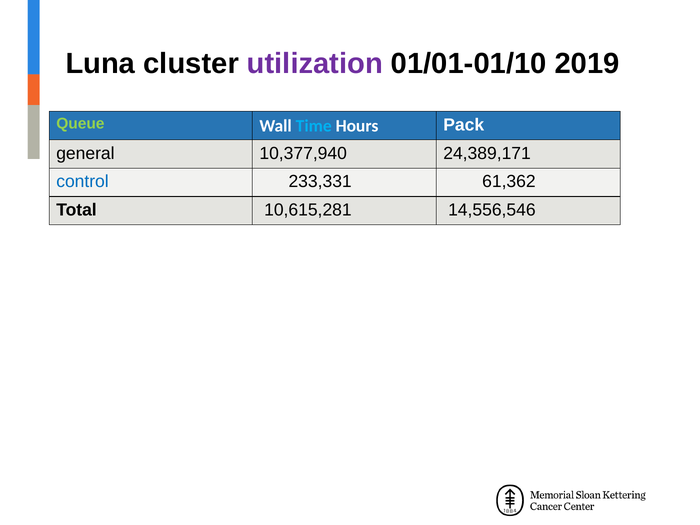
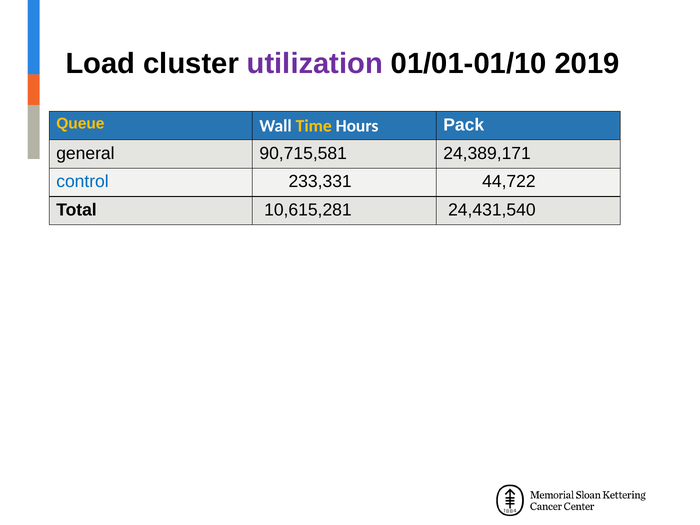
Luna: Luna -> Load
Queue colour: light green -> yellow
Time colour: light blue -> yellow
10,377,940: 10,377,940 -> 90,715,581
61,362: 61,362 -> 44,722
14,556,546: 14,556,546 -> 24,431,540
